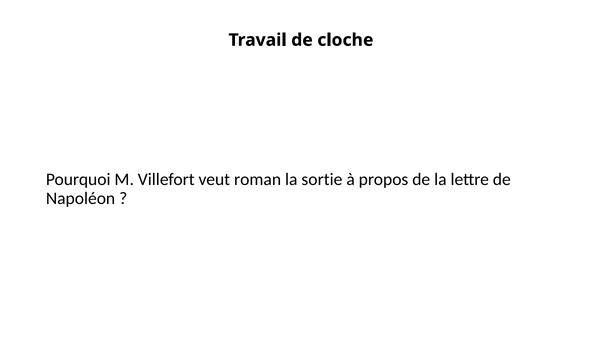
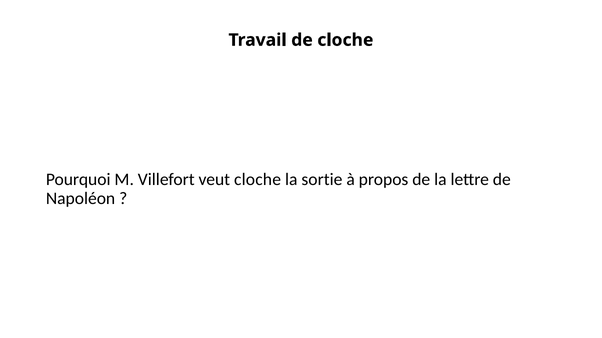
veut roman: roman -> cloche
